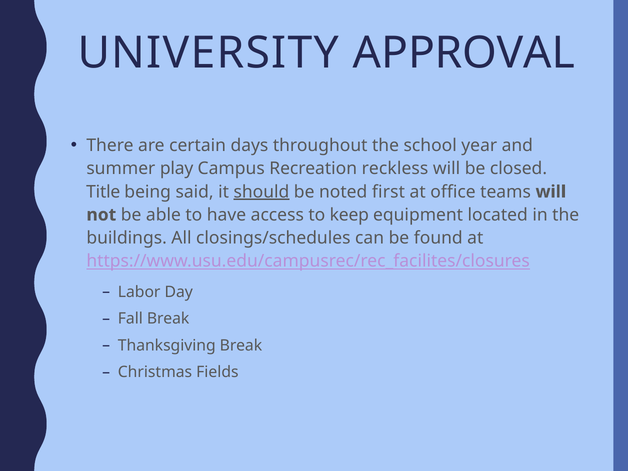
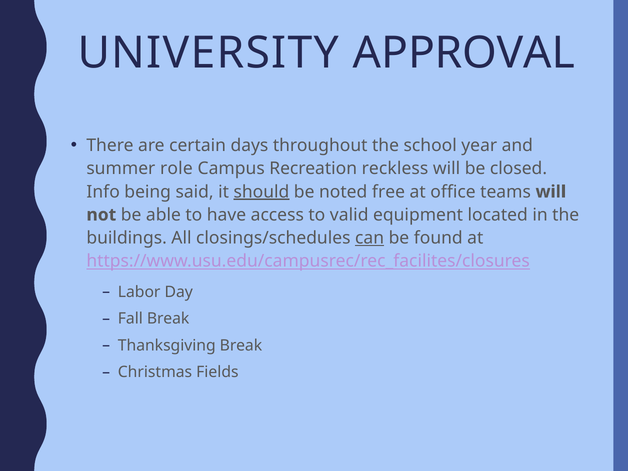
play: play -> role
Title: Title -> Info
first: first -> free
keep: keep -> valid
can underline: none -> present
